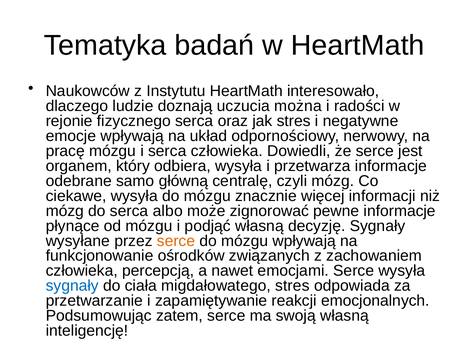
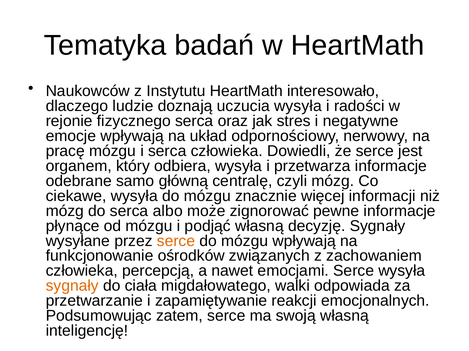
uczucia można: można -> wysyła
sygnały at (72, 286) colour: blue -> orange
migdałowatego stres: stres -> walki
